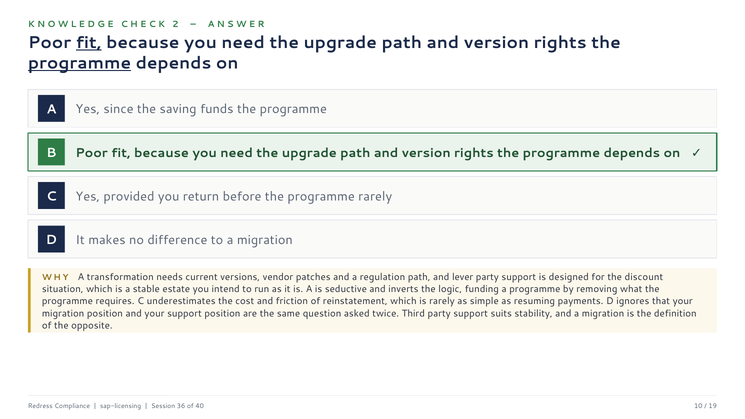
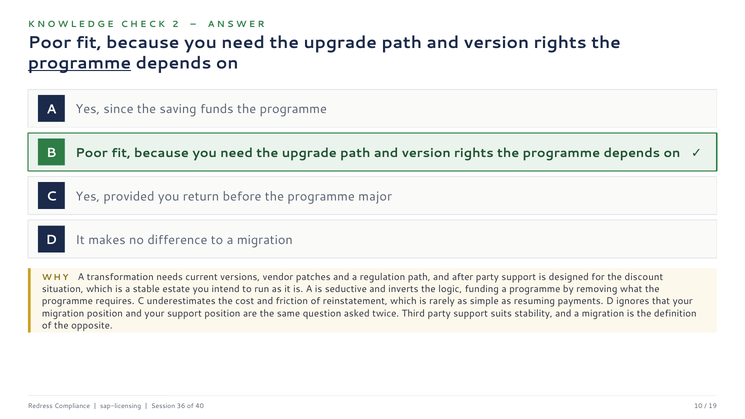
fit at (89, 43) underline: present -> none
programme rarely: rarely -> major
lever: lever -> after
